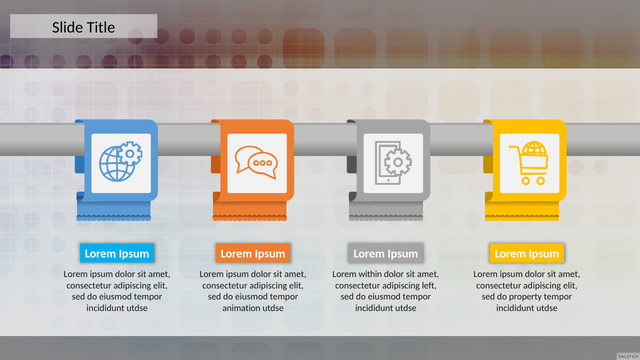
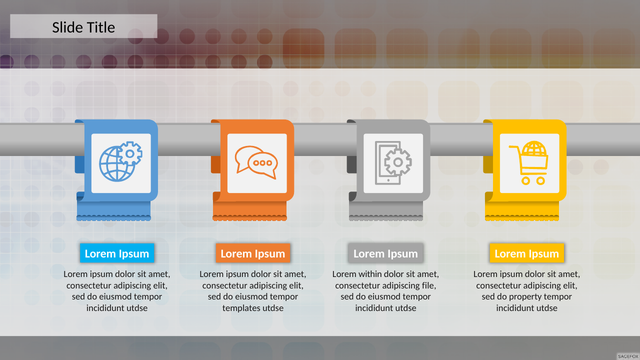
left: left -> file
animation: animation -> templates
